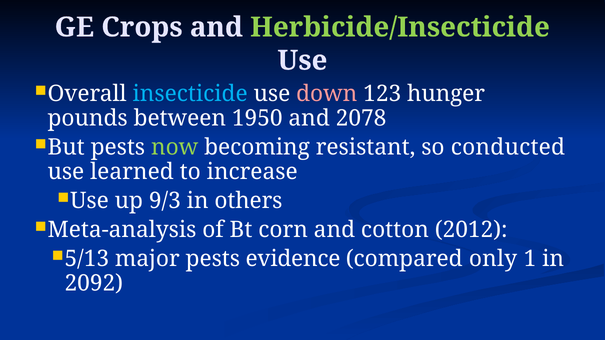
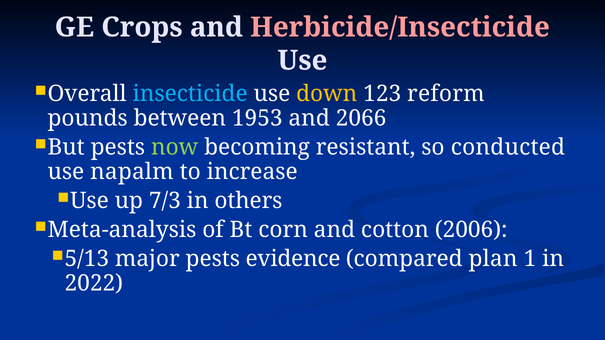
Herbicide/Insecticide colour: light green -> pink
down colour: pink -> yellow
hunger: hunger -> reform
1950: 1950 -> 1953
2078: 2078 -> 2066
learned: learned -> napalm
9/3: 9/3 -> 7/3
2012: 2012 -> 2006
only: only -> plan
2092: 2092 -> 2022
